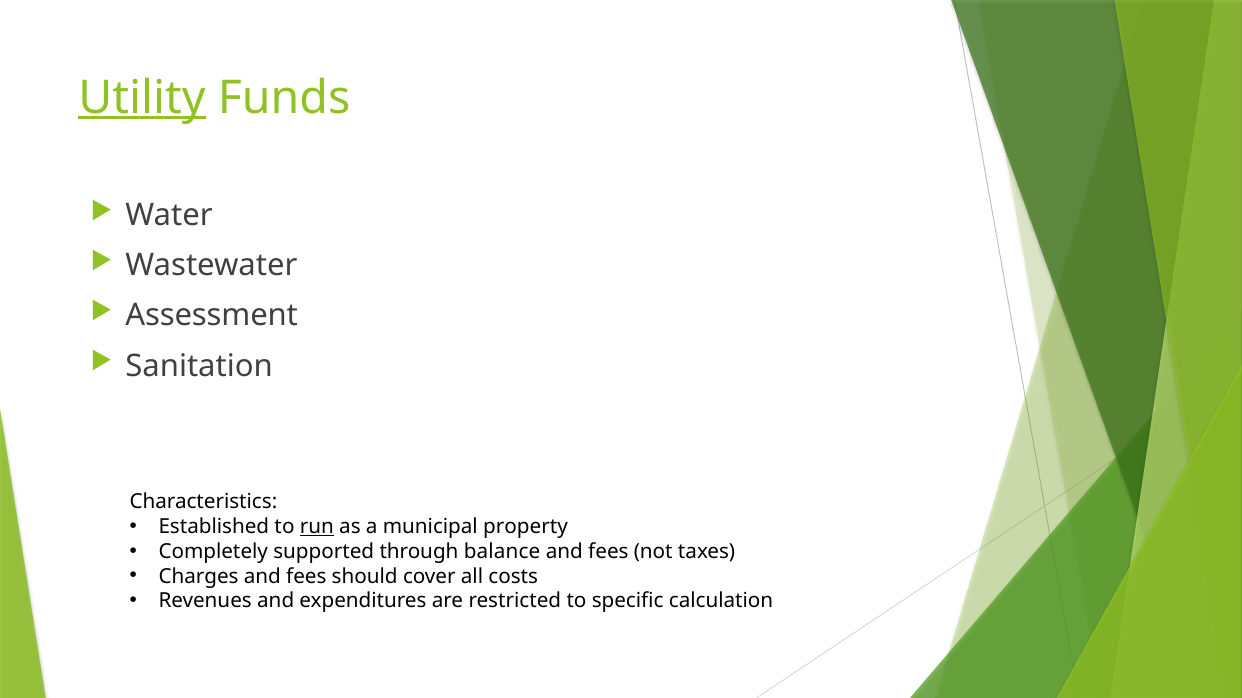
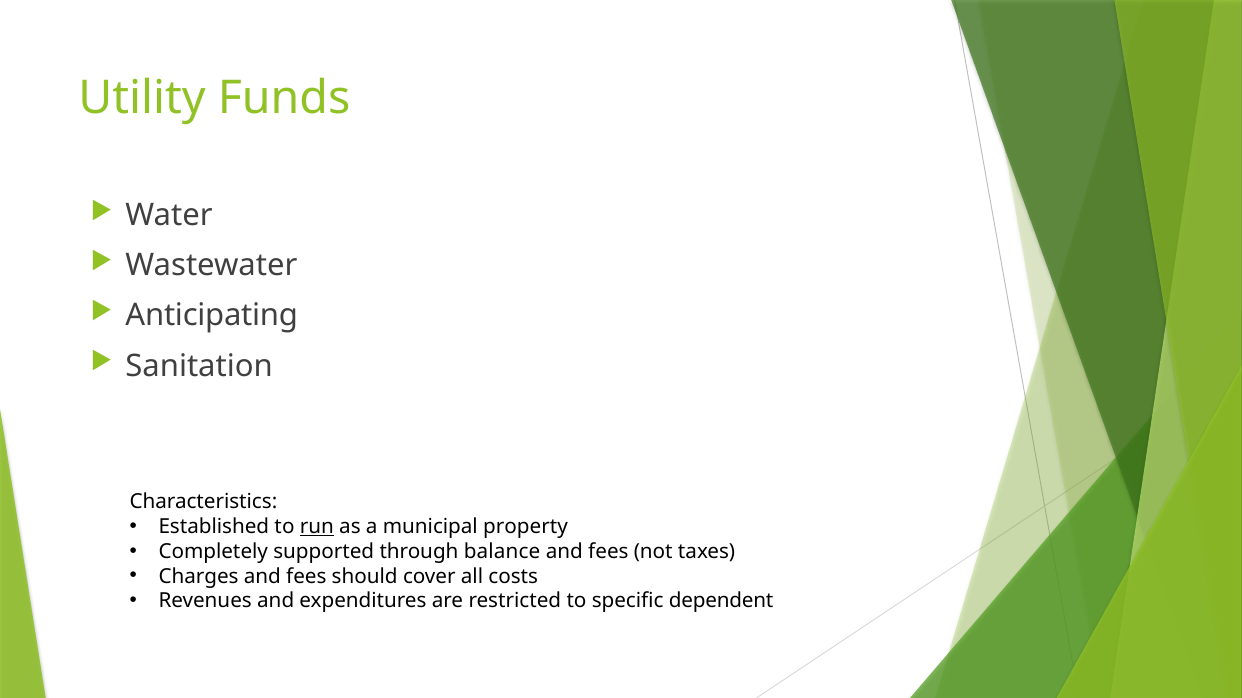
Utility underline: present -> none
Assessment: Assessment -> Anticipating
calculation: calculation -> dependent
